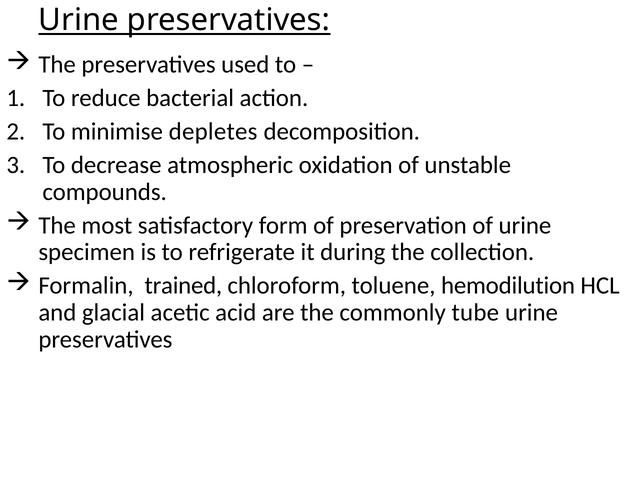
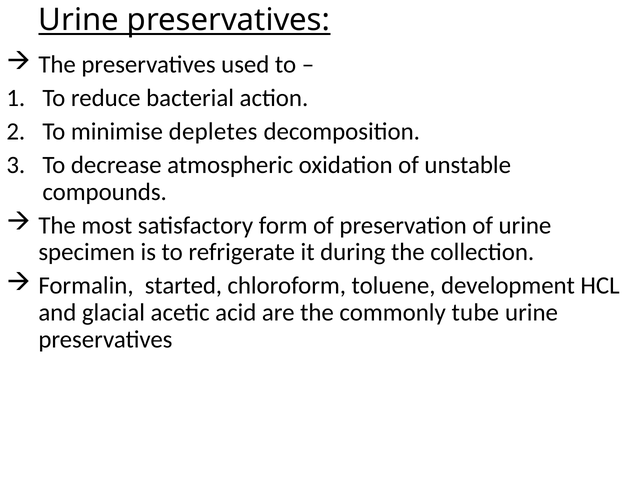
trained: trained -> started
hemodilution: hemodilution -> development
